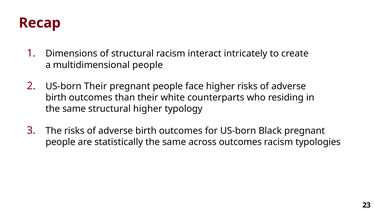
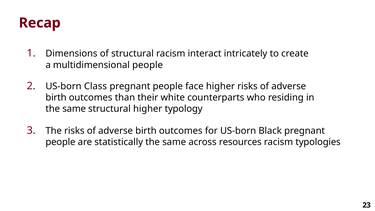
US-born Their: Their -> Class
across outcomes: outcomes -> resources
